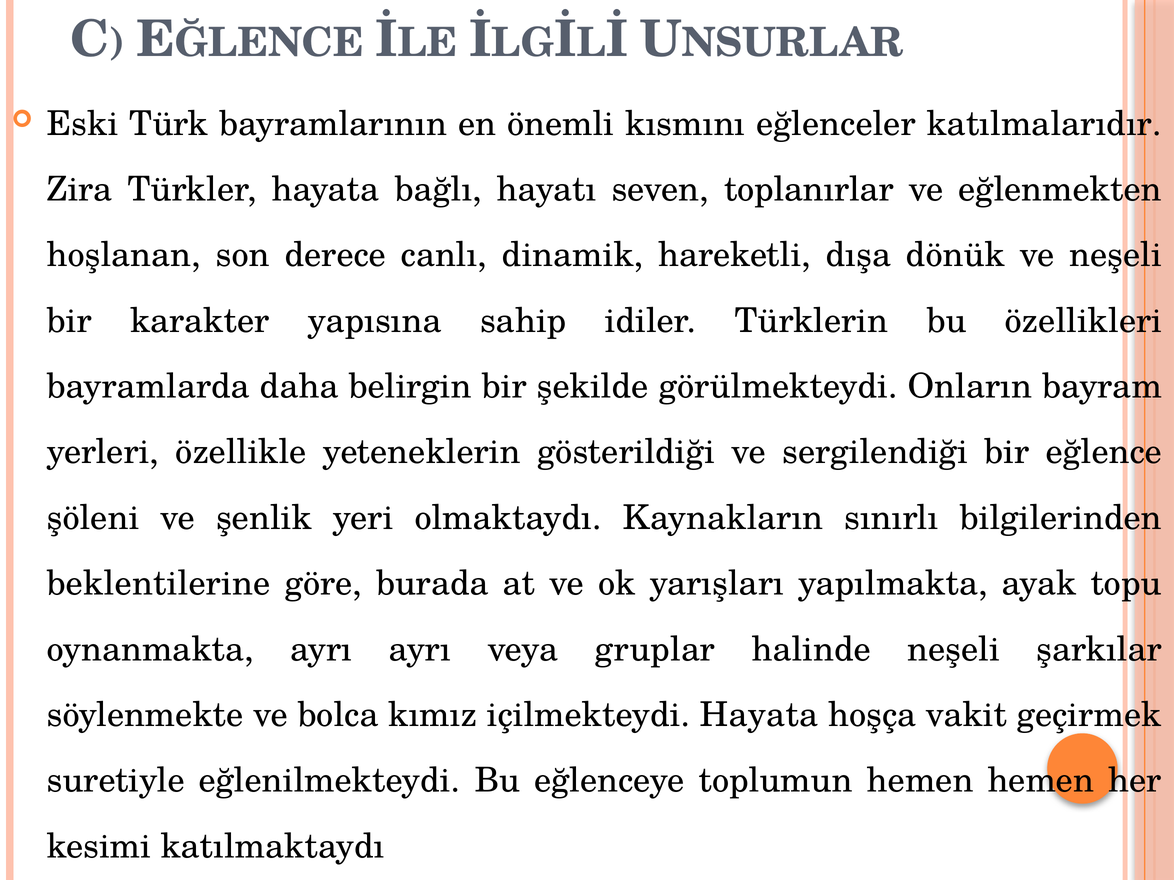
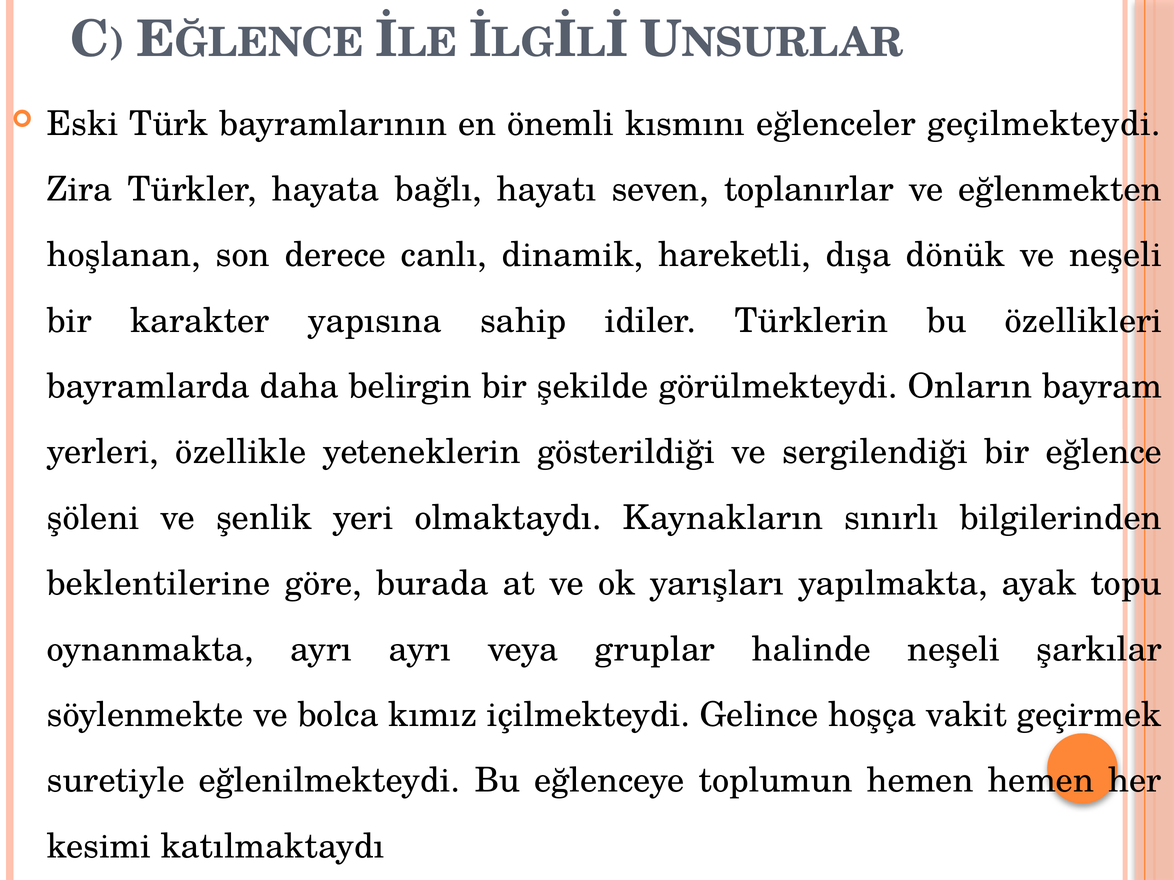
katılmalarıdır: katılmalarıdır -> geçilmekteydi
içilmekteydi Hayata: Hayata -> Gelince
